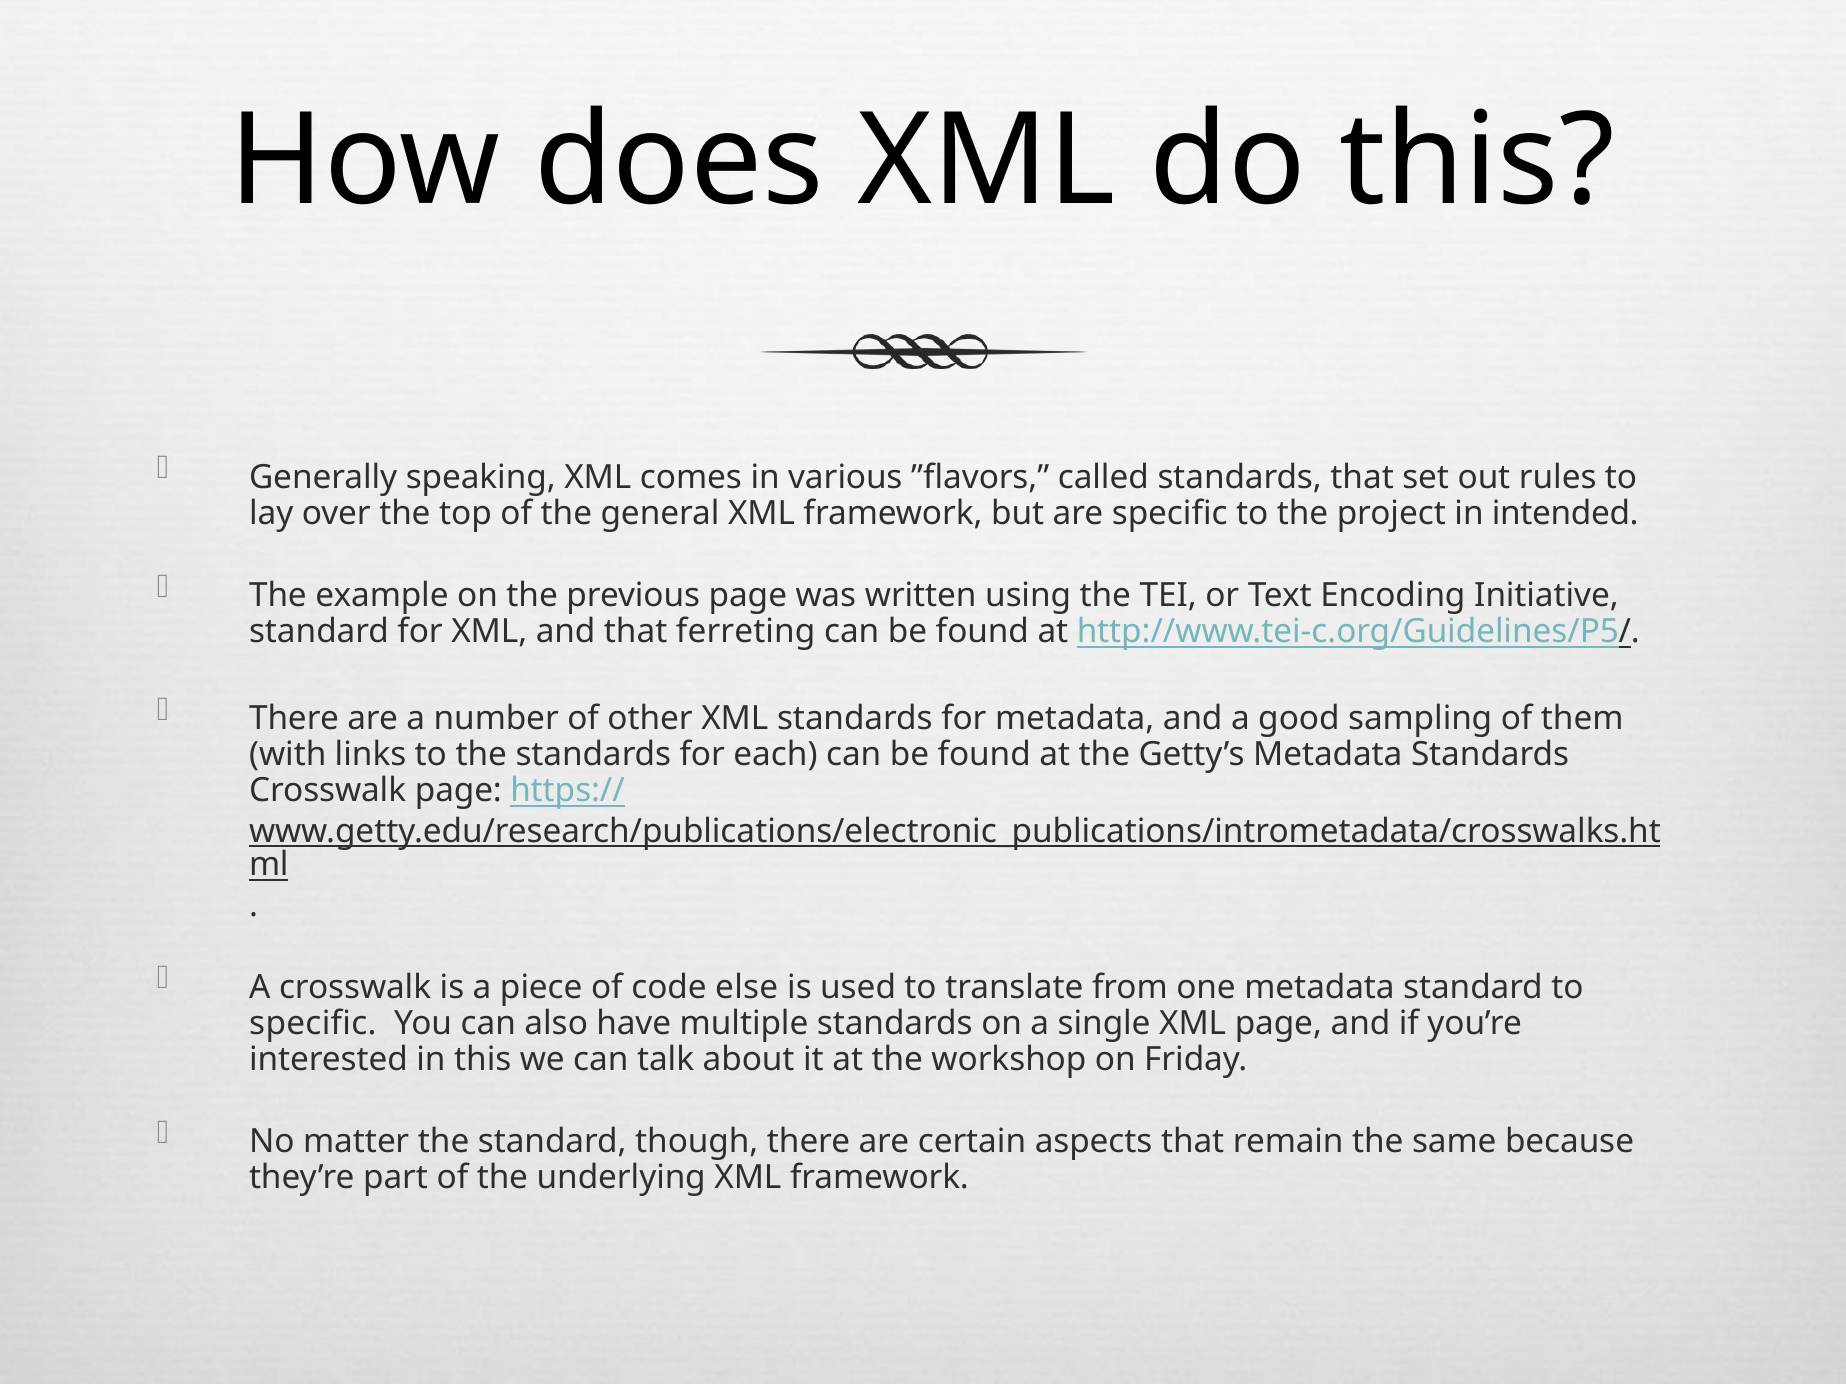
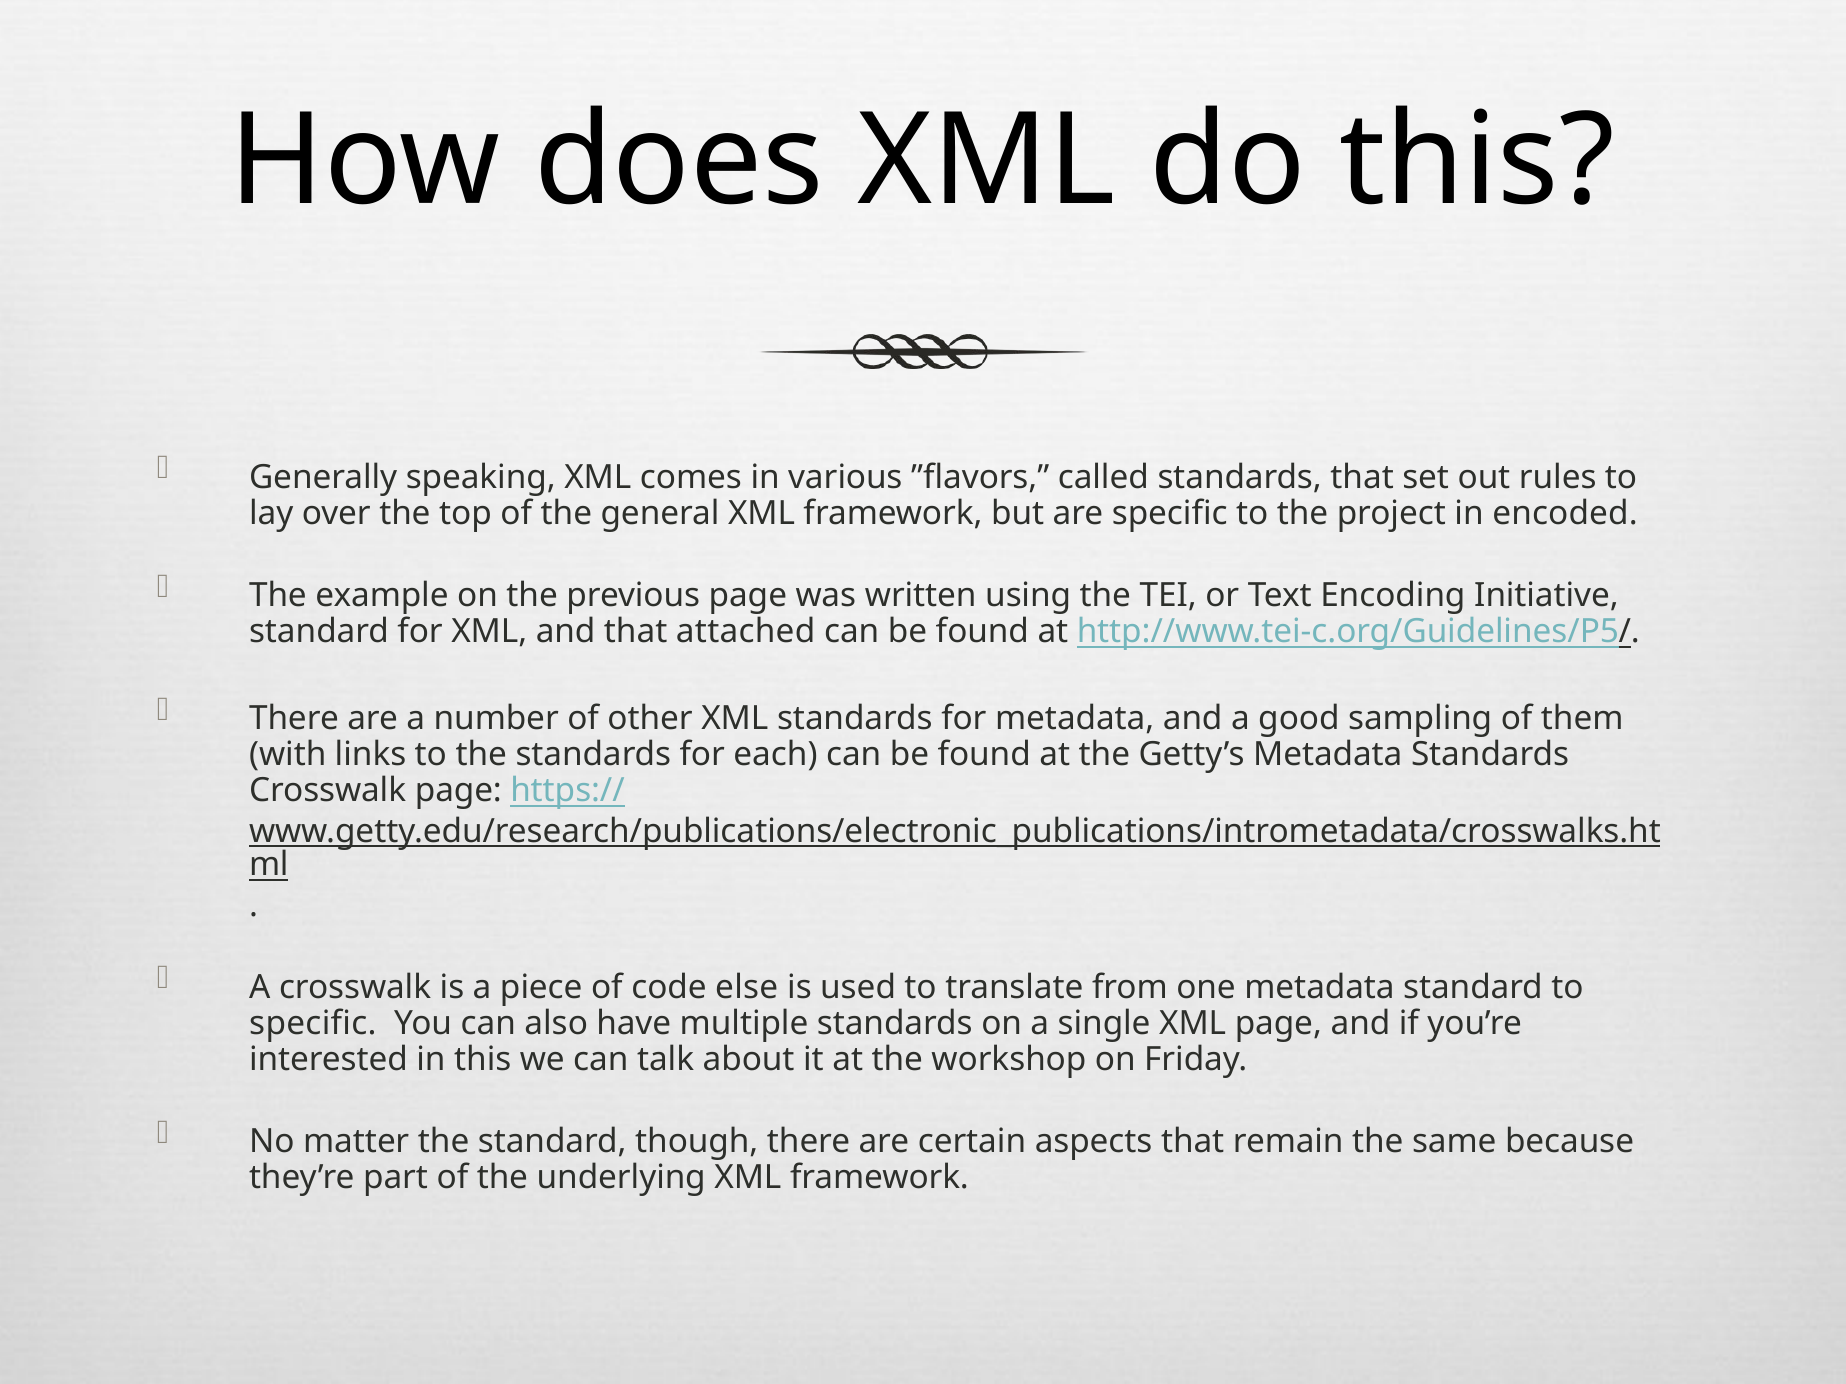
intended: intended -> encoded
ferreting: ferreting -> attached
